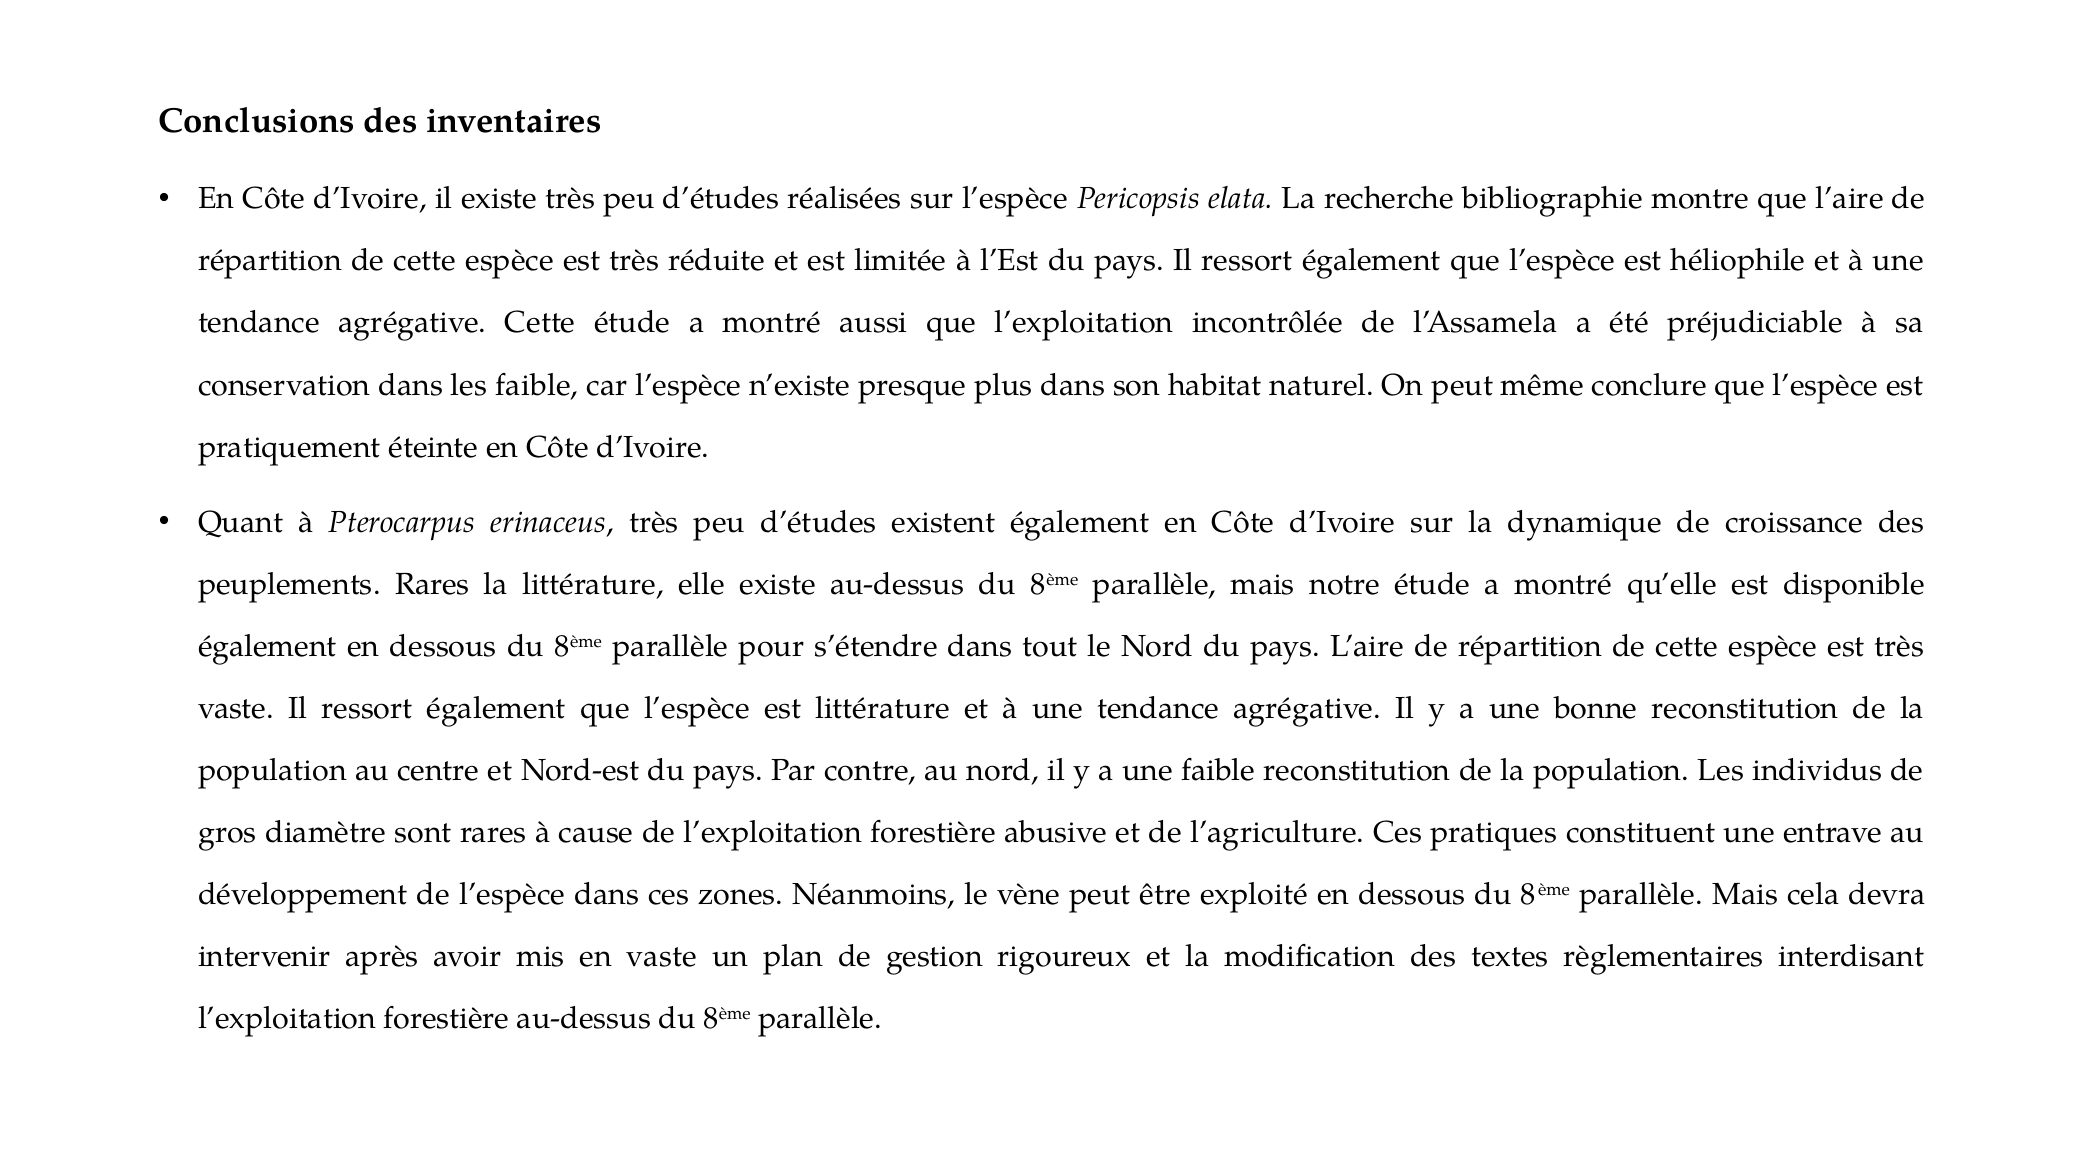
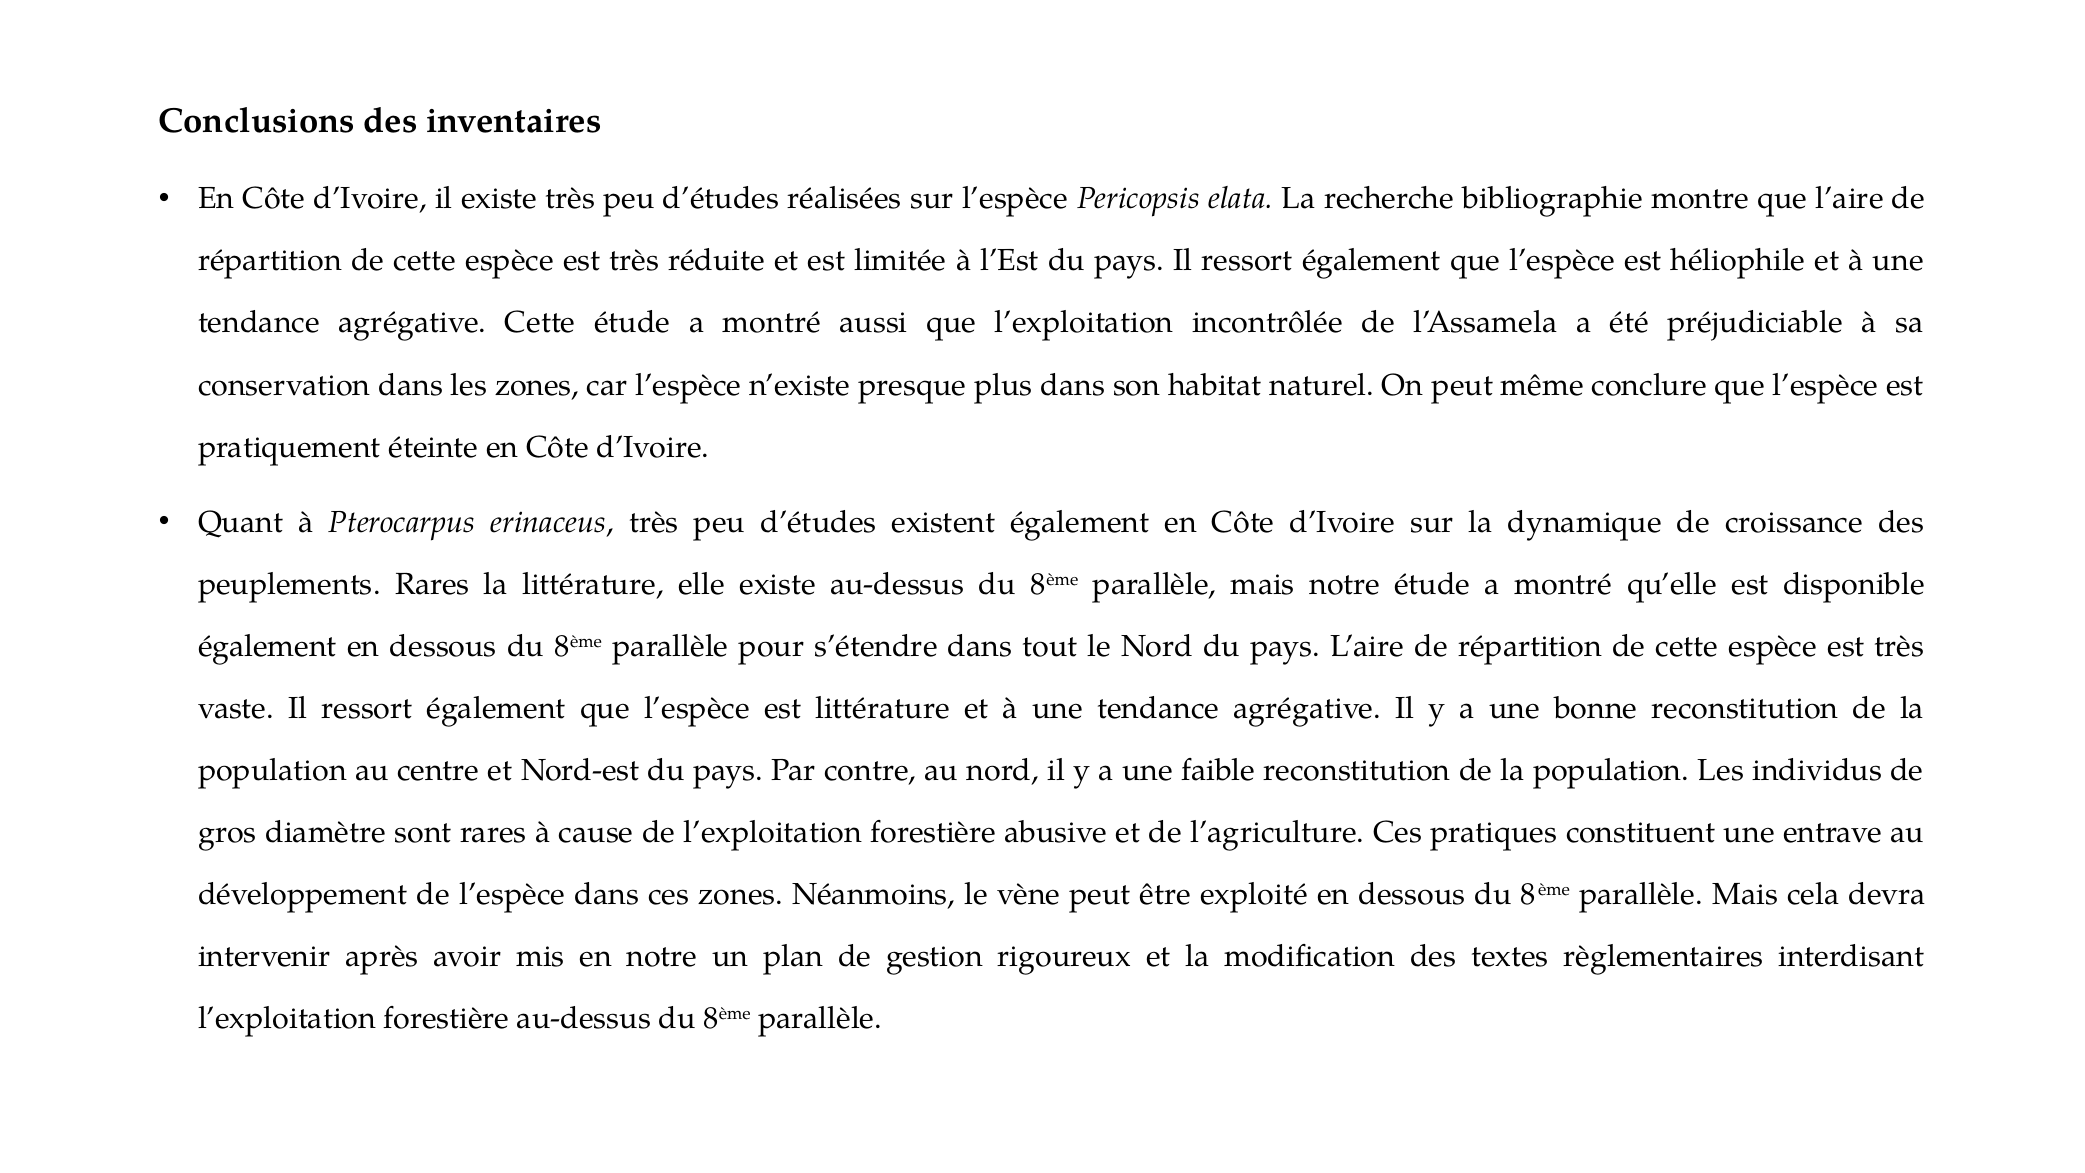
les faible: faible -> zones
en vaste: vaste -> notre
